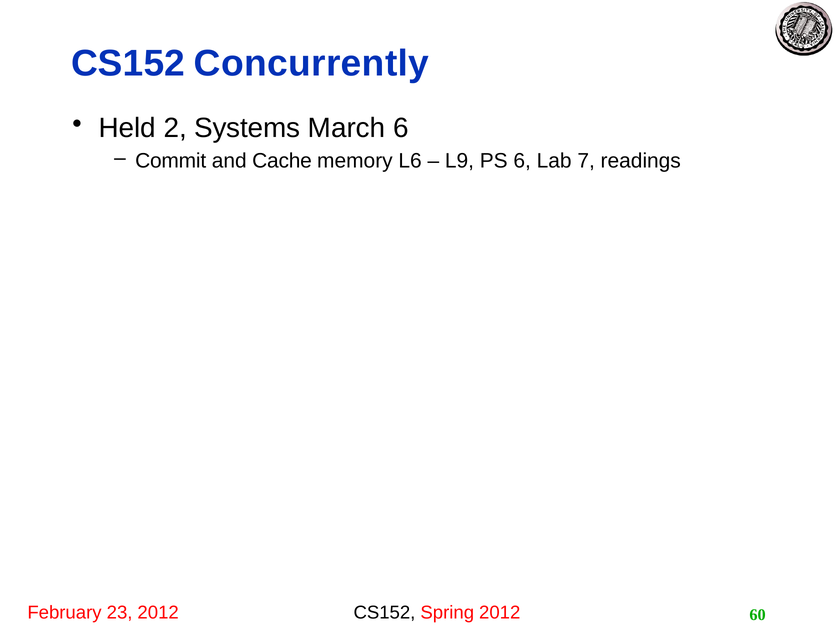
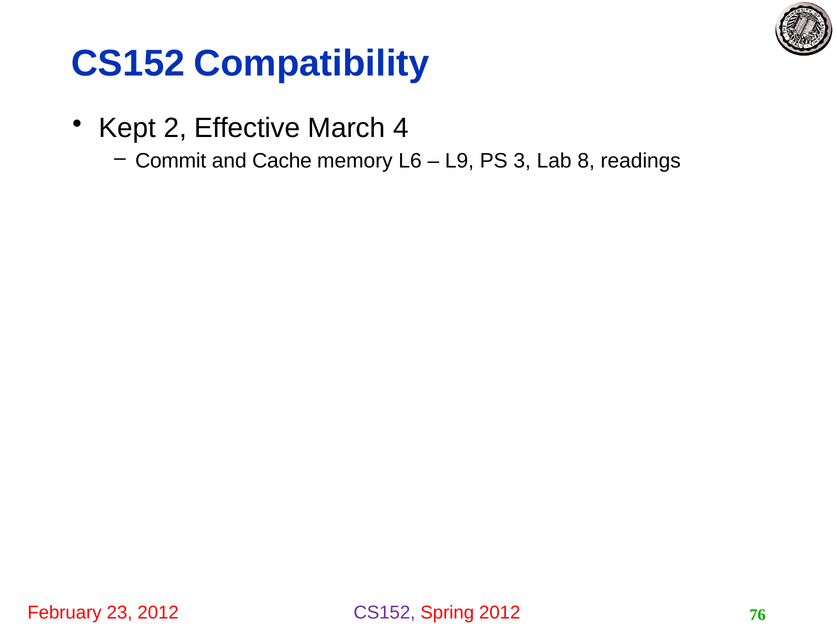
Concurrently: Concurrently -> Compatibility
Held: Held -> Kept
Systems: Systems -> Effective
March 6: 6 -> 4
PS 6: 6 -> 3
7: 7 -> 8
CS152 at (384, 613) colour: black -> purple
60: 60 -> 76
